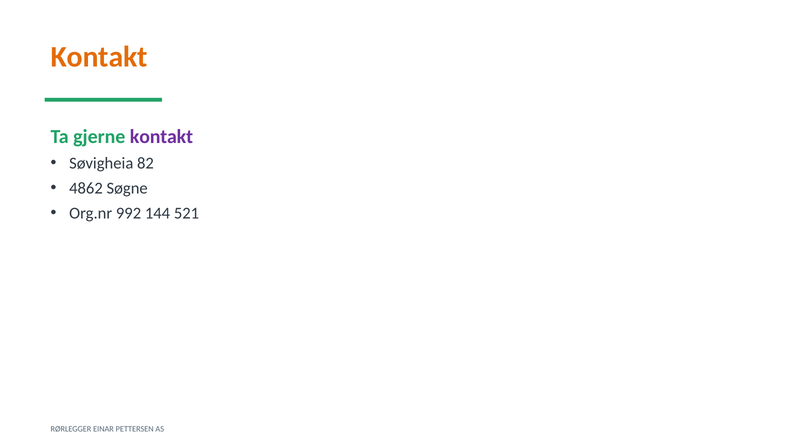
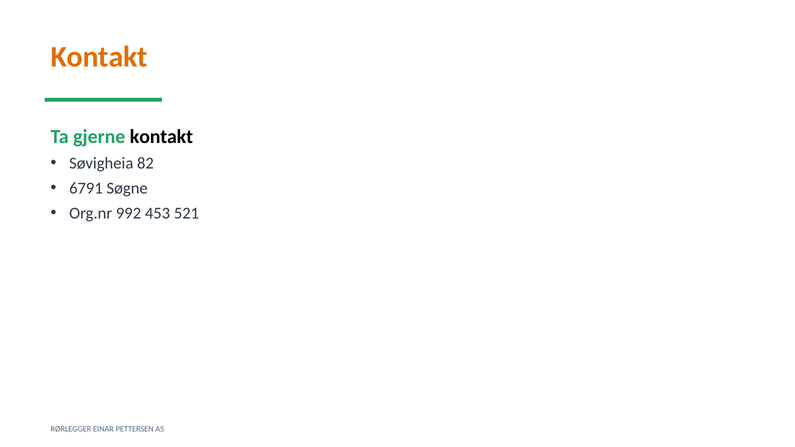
kontakt at (161, 137) colour: purple -> black
4862: 4862 -> 6791
144: 144 -> 453
